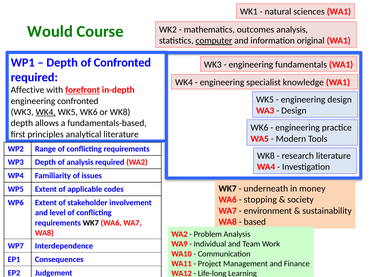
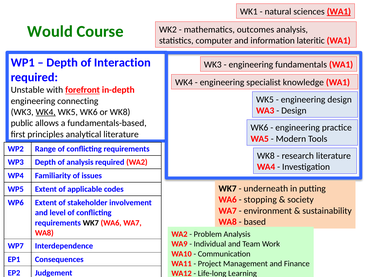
WA1 at (339, 12) underline: none -> present
computer underline: present -> none
original: original -> lateritic
of Confronted: Confronted -> Interaction
Affective: Affective -> Unstable
engineering confronted: confronted -> connecting
depth at (22, 123): depth -> public
money: money -> putting
